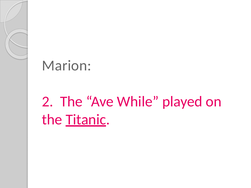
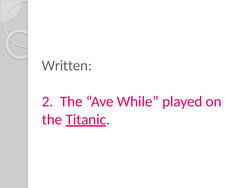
Marion: Marion -> Written
